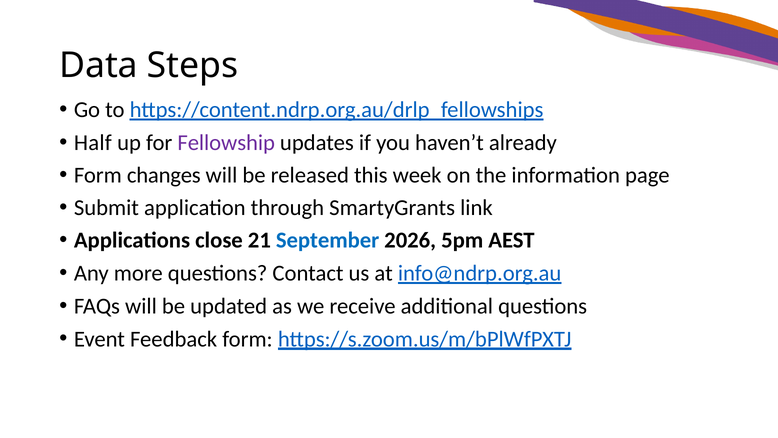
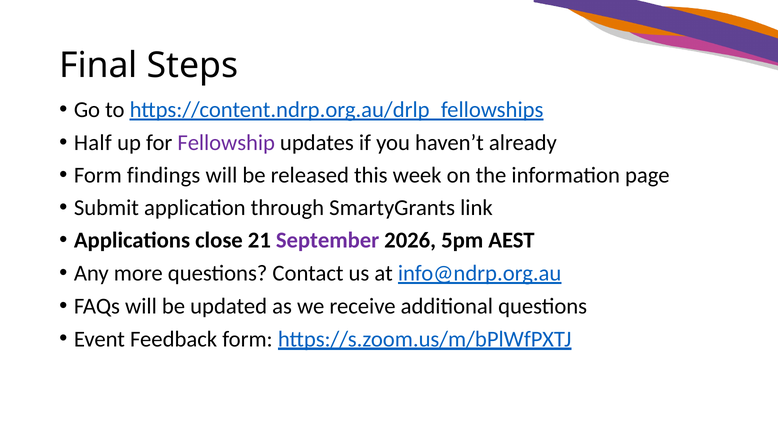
Data: Data -> Final
changes: changes -> findings
September colour: blue -> purple
